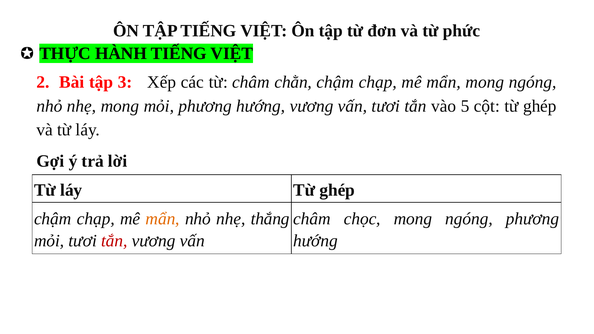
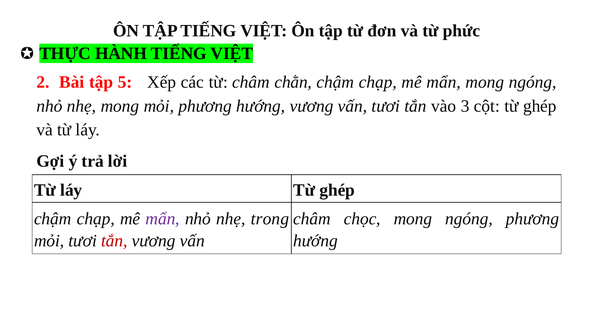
3: 3 -> 5
5: 5 -> 3
mẩn at (163, 219) colour: orange -> purple
thắng: thắng -> trong
